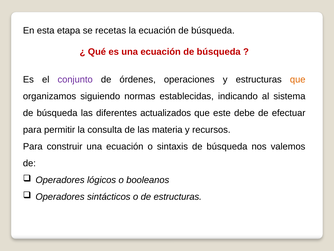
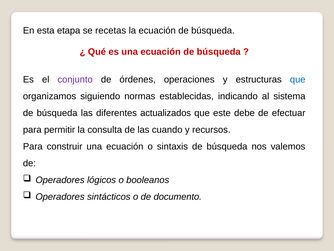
que at (298, 80) colour: orange -> blue
materia: materia -> cuando
de estructuras: estructuras -> documento
